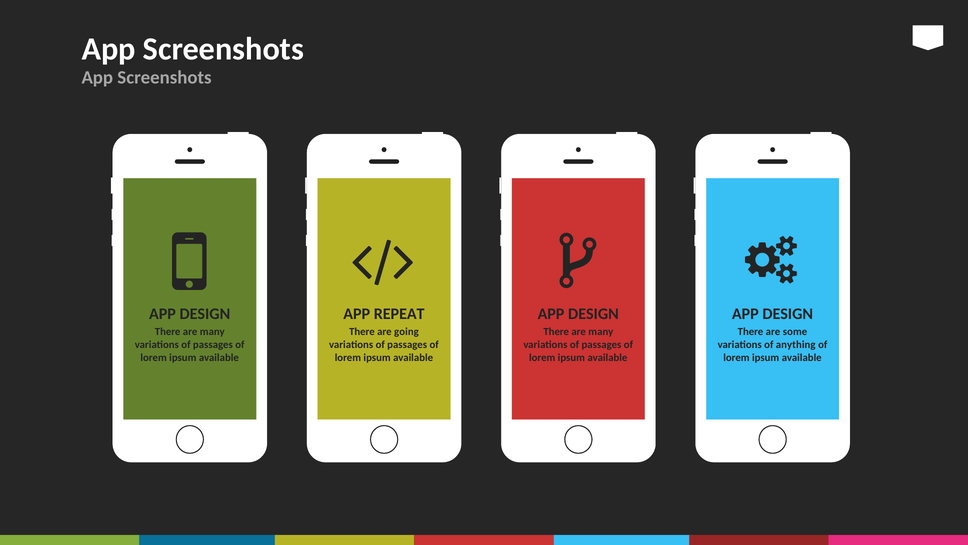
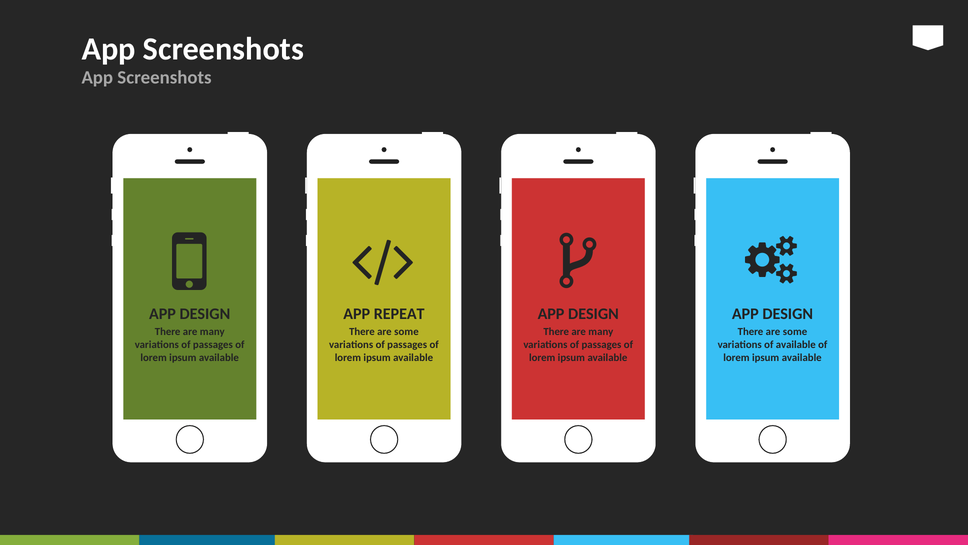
going at (406, 331): going -> some
of anything: anything -> available
